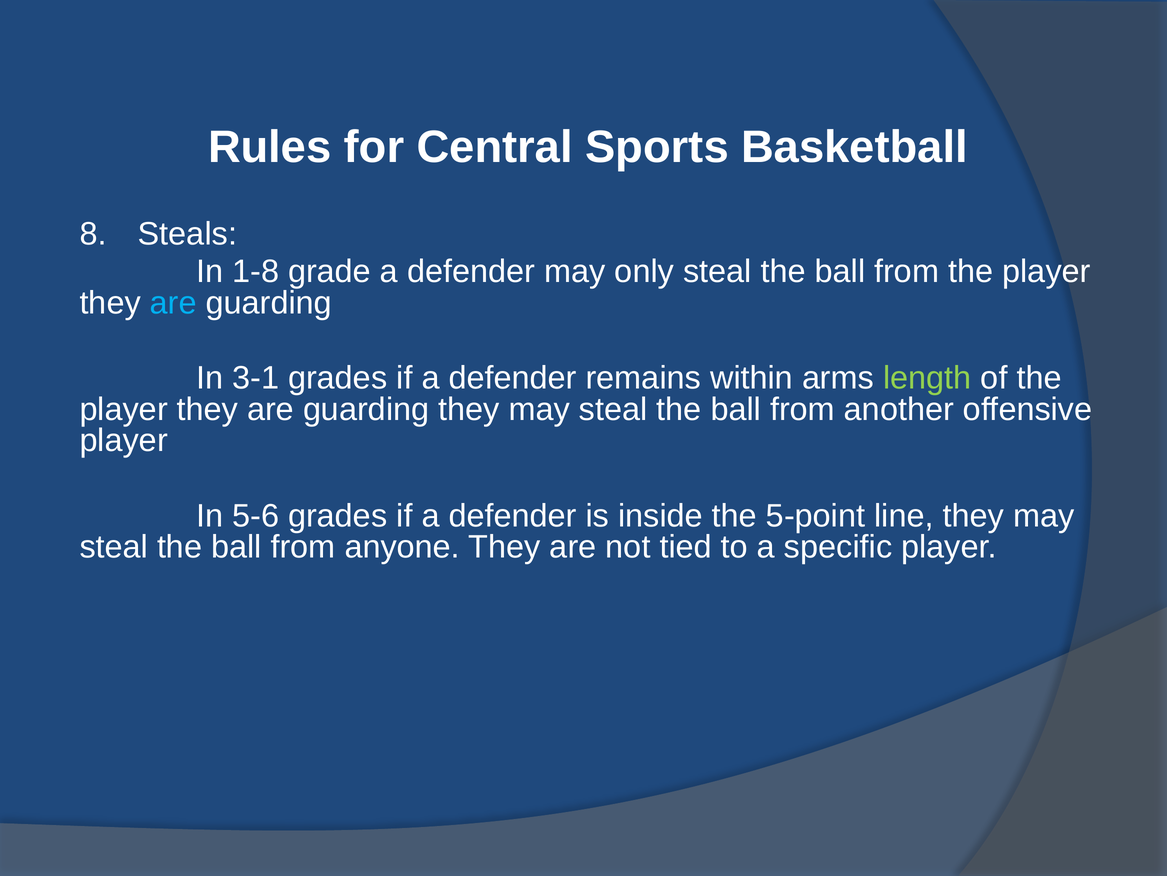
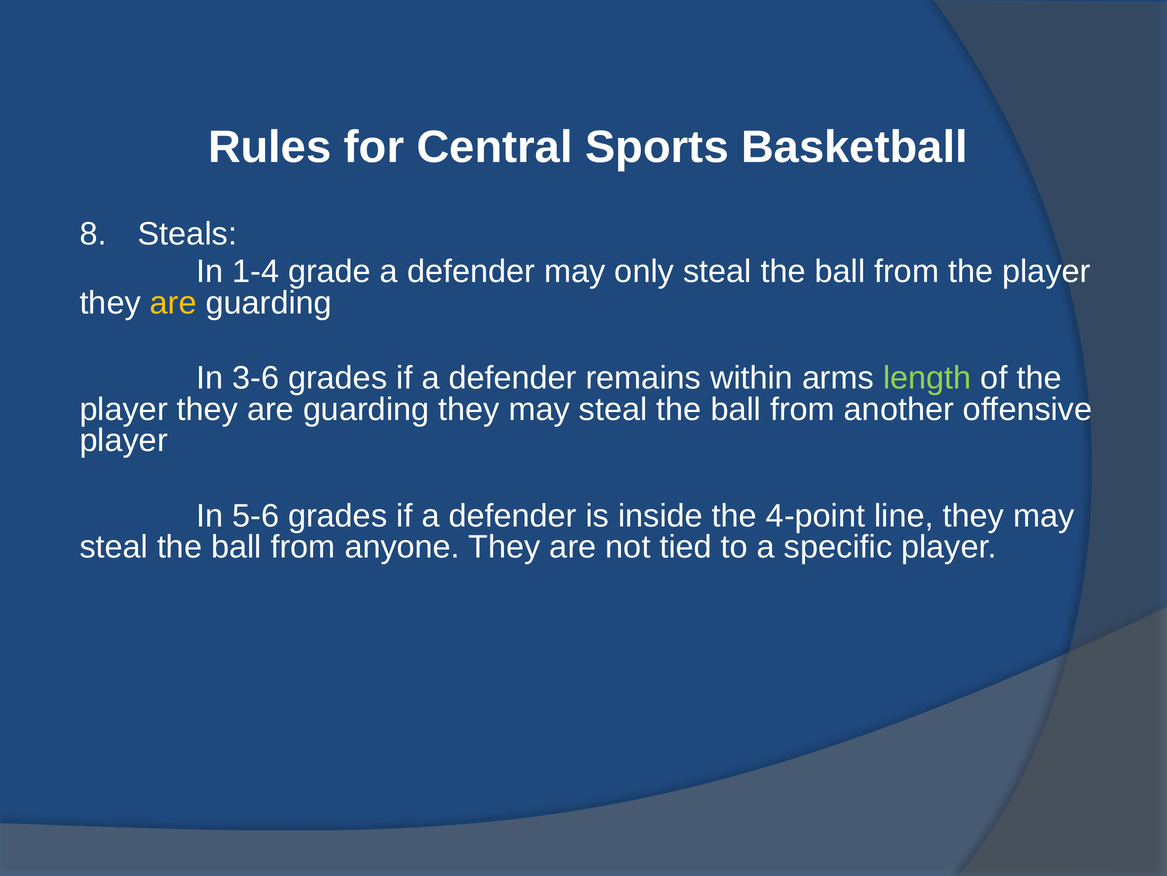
1-8: 1-8 -> 1-4
are at (173, 303) colour: light blue -> yellow
3-1: 3-1 -> 3-6
5-point: 5-point -> 4-point
